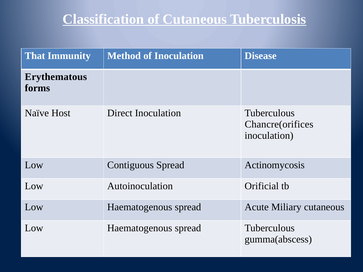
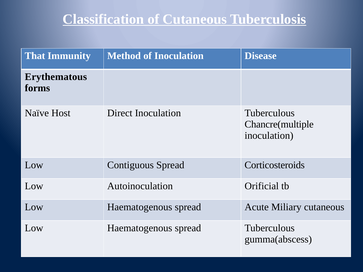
Chancre(orifices: Chancre(orifices -> Chancre(multiple
Actinomycosis: Actinomycosis -> Corticosteroids
